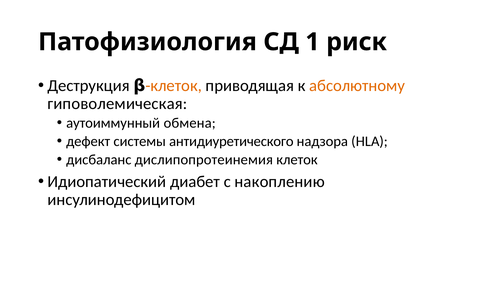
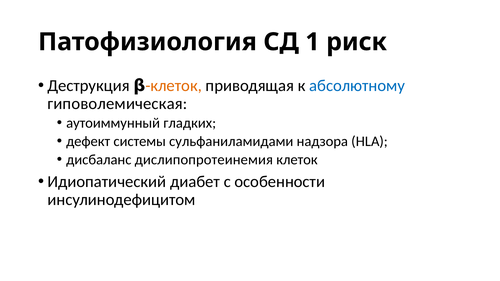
абсолютному colour: orange -> blue
обмена: обмена -> гладких
антидиуретического: антидиуретического -> сульфаниламидами
накоплению: накоплению -> особенности
